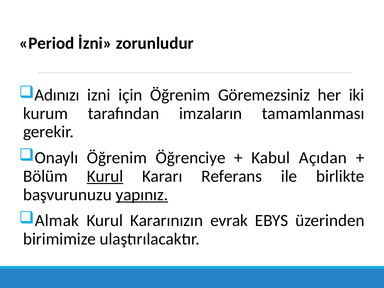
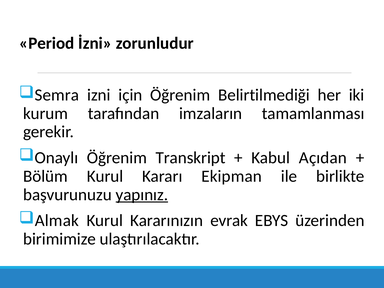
Adınızı: Adınızı -> Semra
Göremezsiniz: Göremezsiniz -> Belirtilmediği
Öğrenciye: Öğrenciye -> Transkript
Kurul at (105, 176) underline: present -> none
Referans: Referans -> Ekipman
